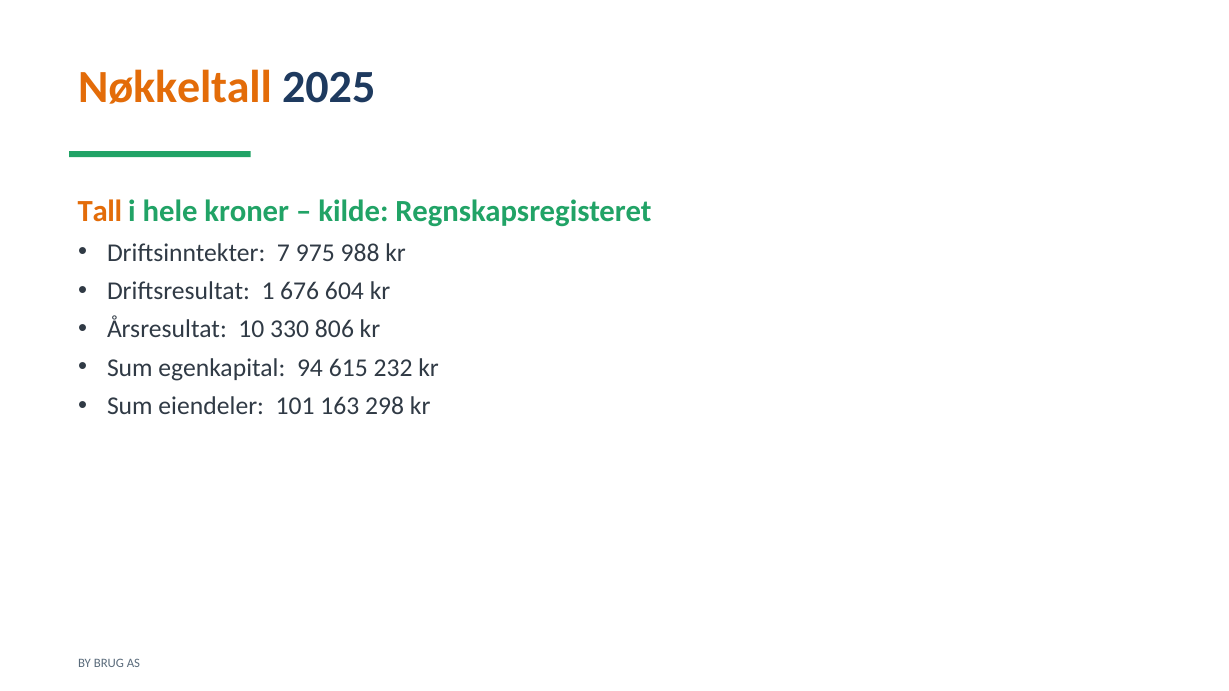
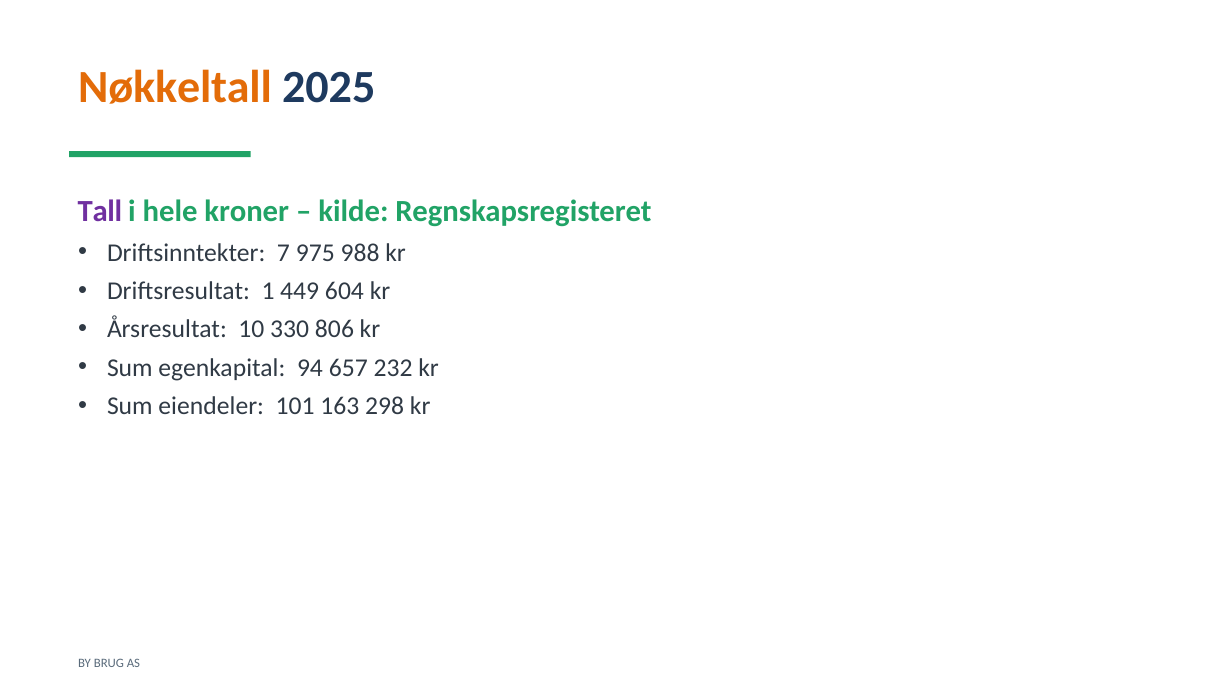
Tall colour: orange -> purple
676: 676 -> 449
615: 615 -> 657
